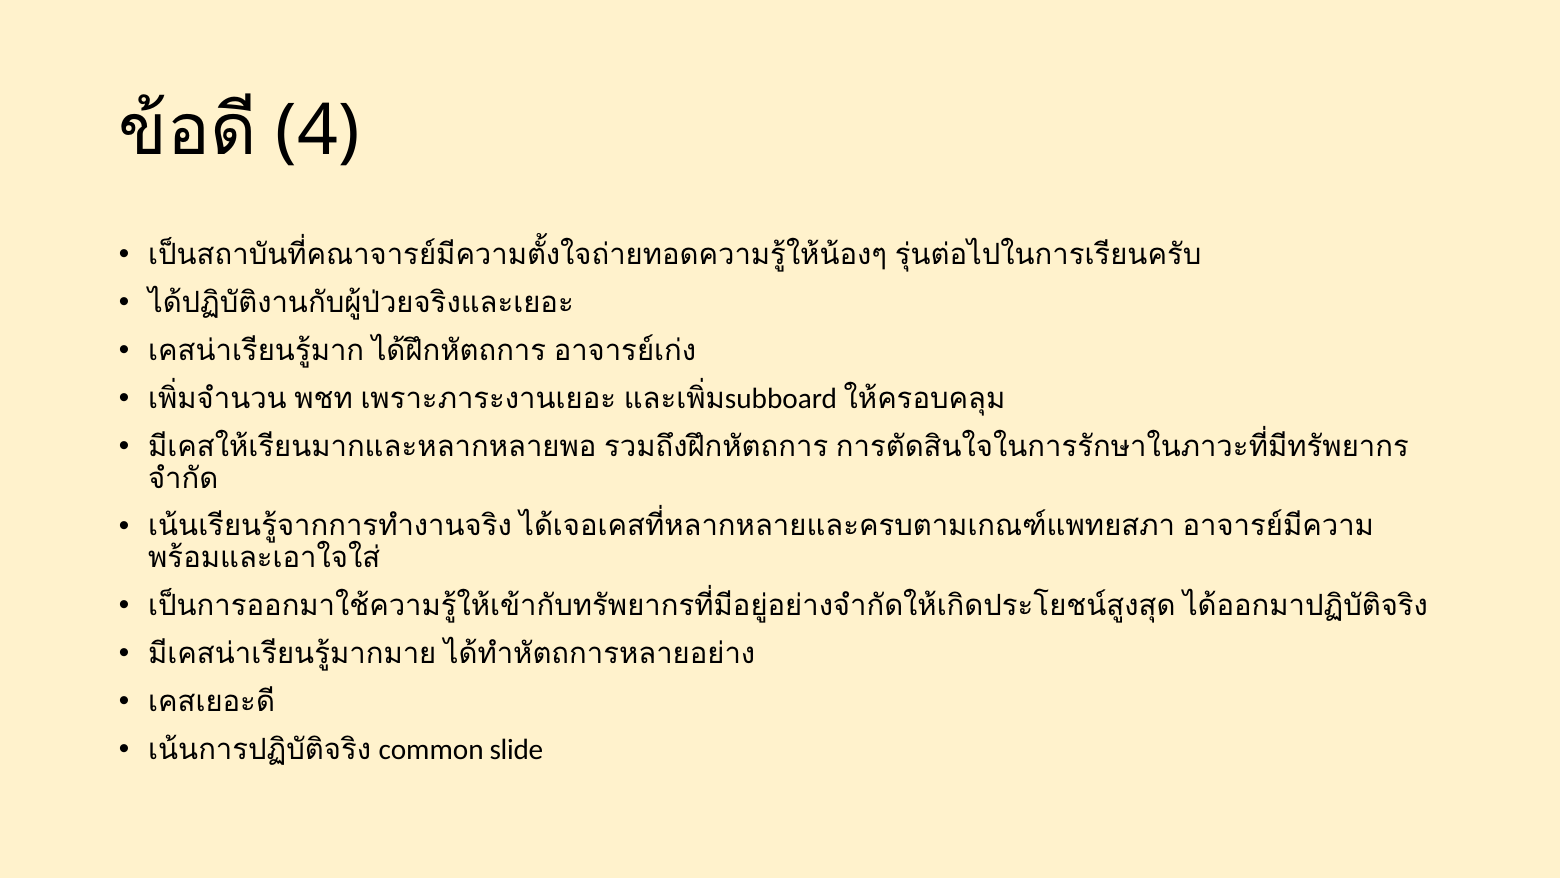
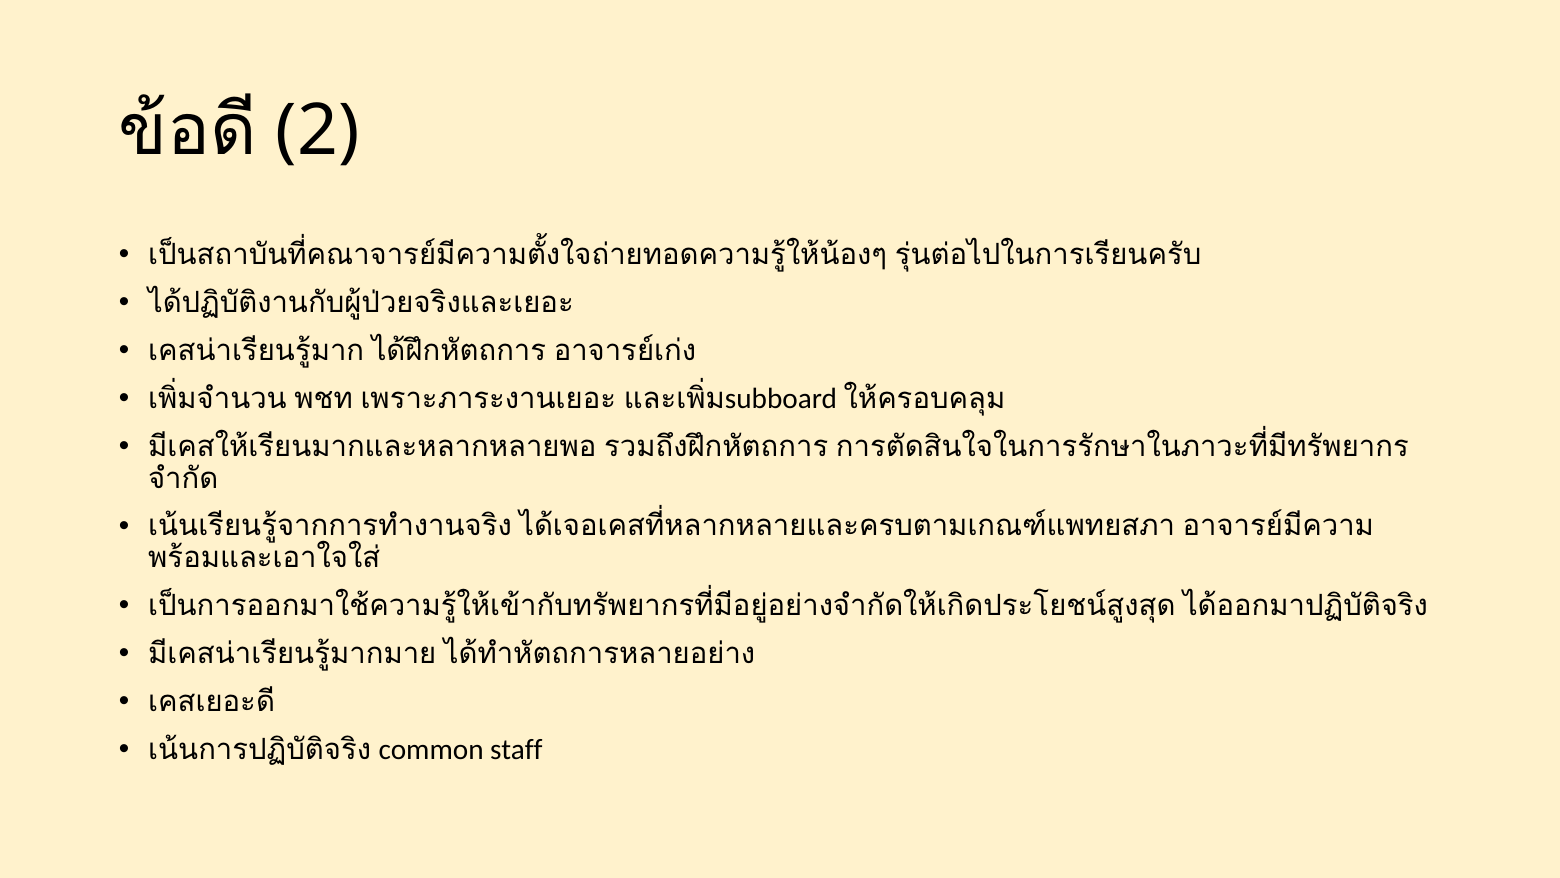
4: 4 -> 2
slide: slide -> staff
